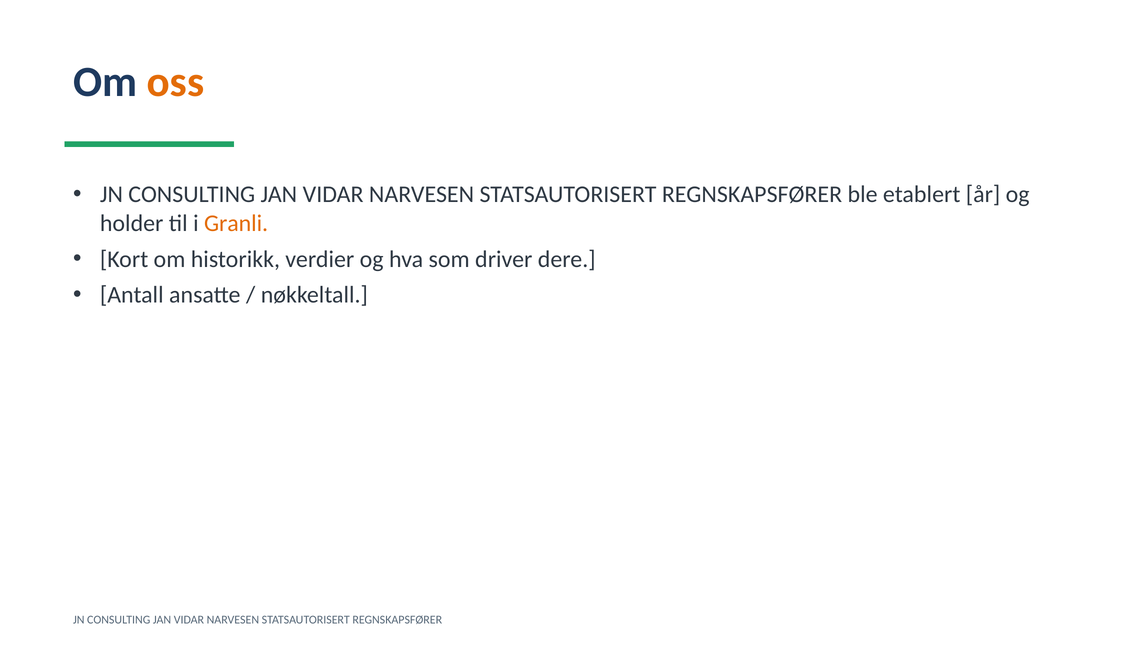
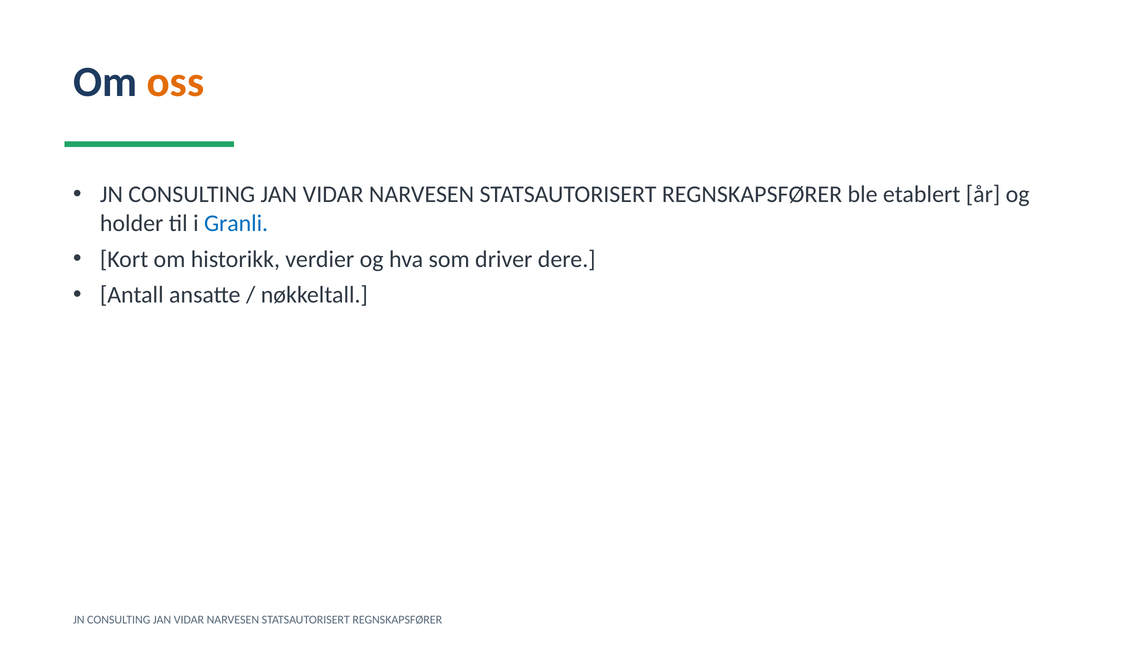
Granli colour: orange -> blue
